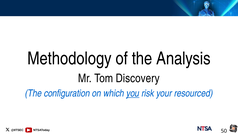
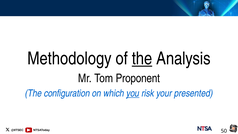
the at (142, 58) underline: none -> present
Discovery: Discovery -> Proponent
resourced: resourced -> presented
